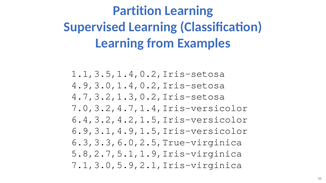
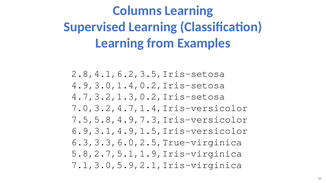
Partition: Partition -> Columns
1.1,3.5,1.4,0.2,Iris-setosa: 1.1,3.5,1.4,0.2,Iris-setosa -> 2.8,4.1,6.2,3.5,Iris-setosa
6.4,3.2,4.2,1.5,Iris-versicolor: 6.4,3.2,4.2,1.5,Iris-versicolor -> 7.5,5.8,4.9,7.3,Iris-versicolor
